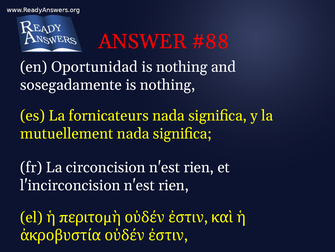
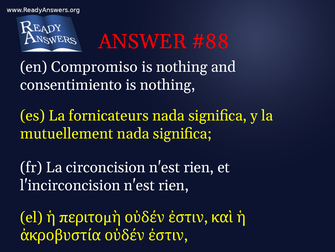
Oportunidad: Oportunidad -> Compromiso
sosegadamente: sosegadamente -> consentimiento
